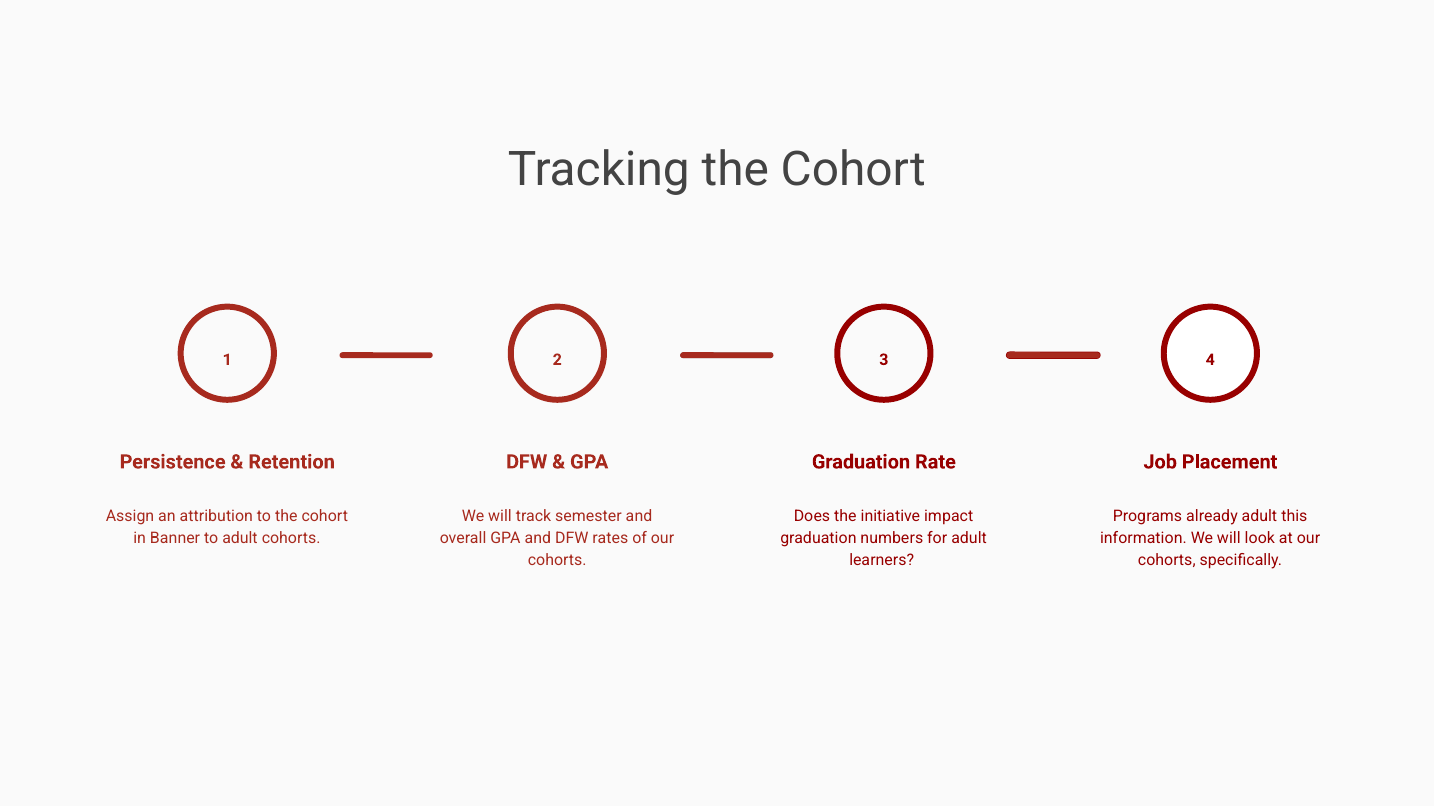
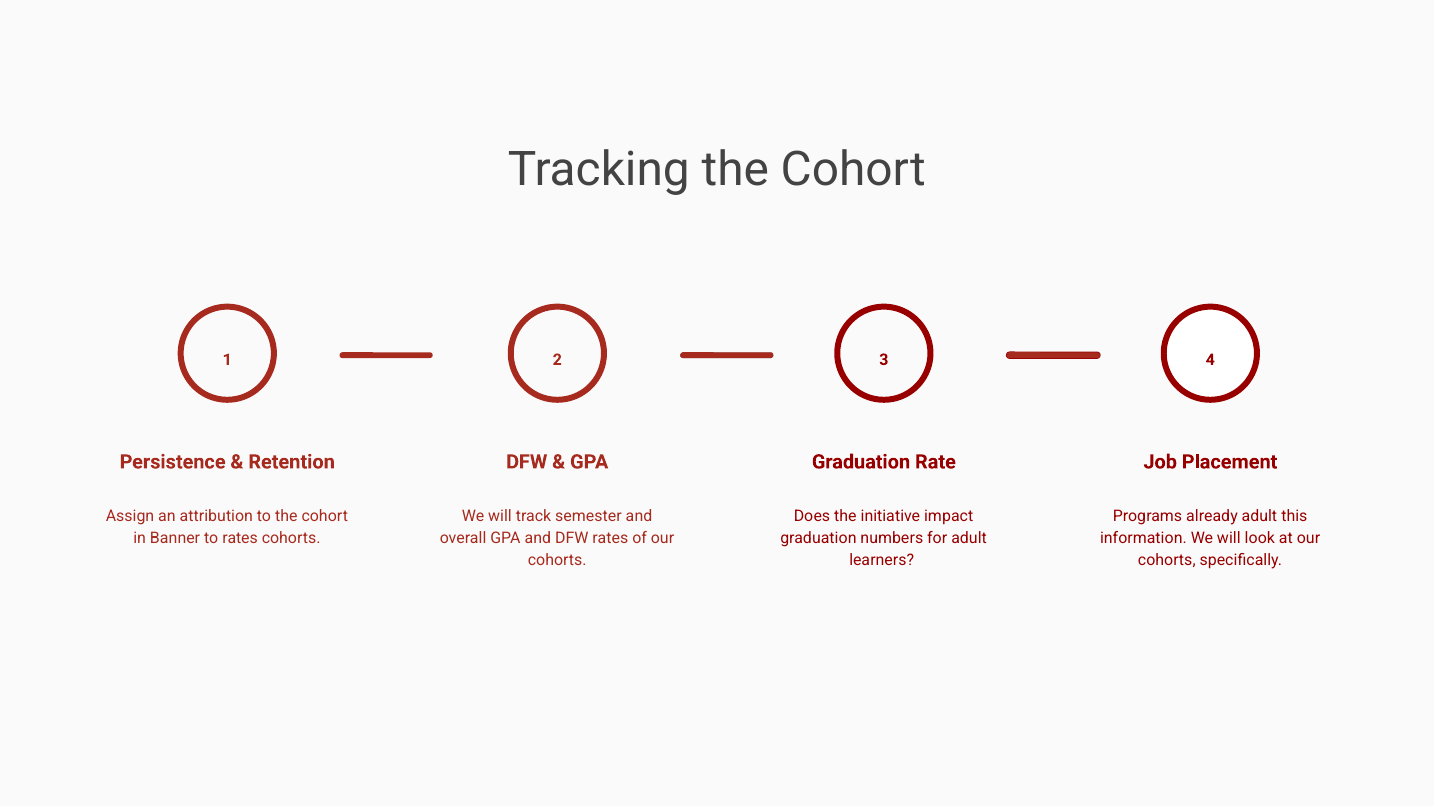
to adult: adult -> rates
